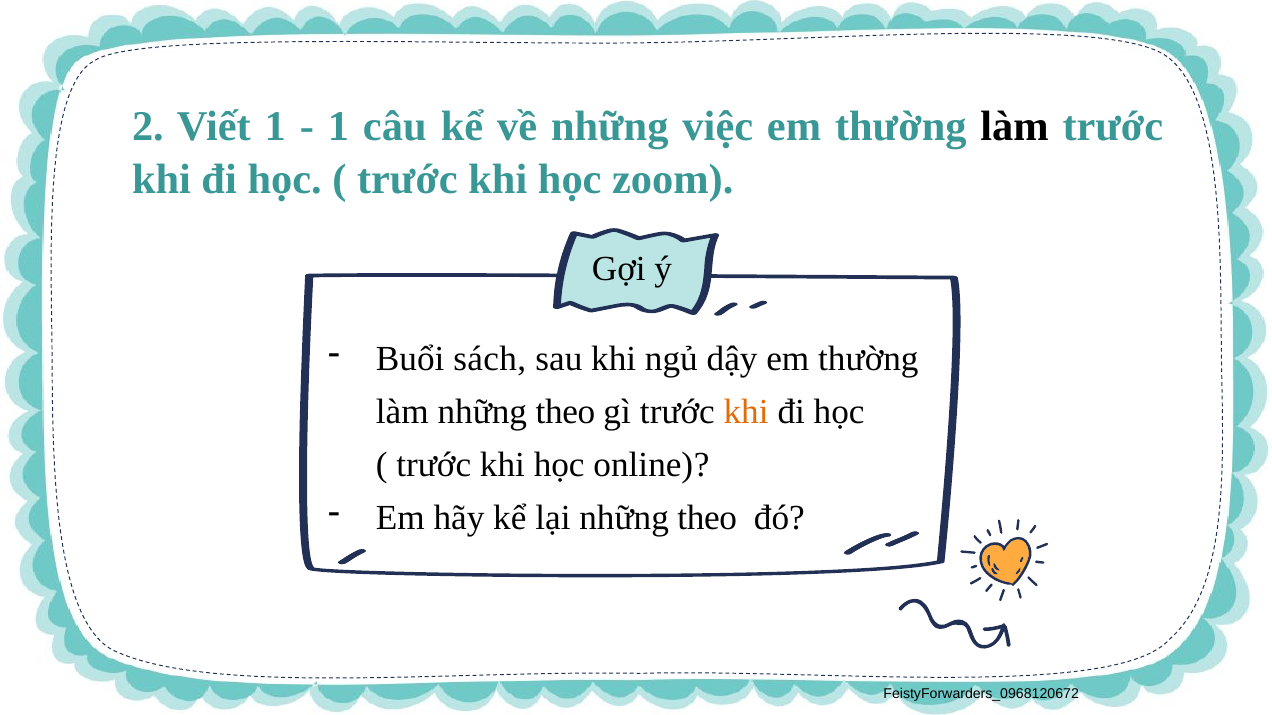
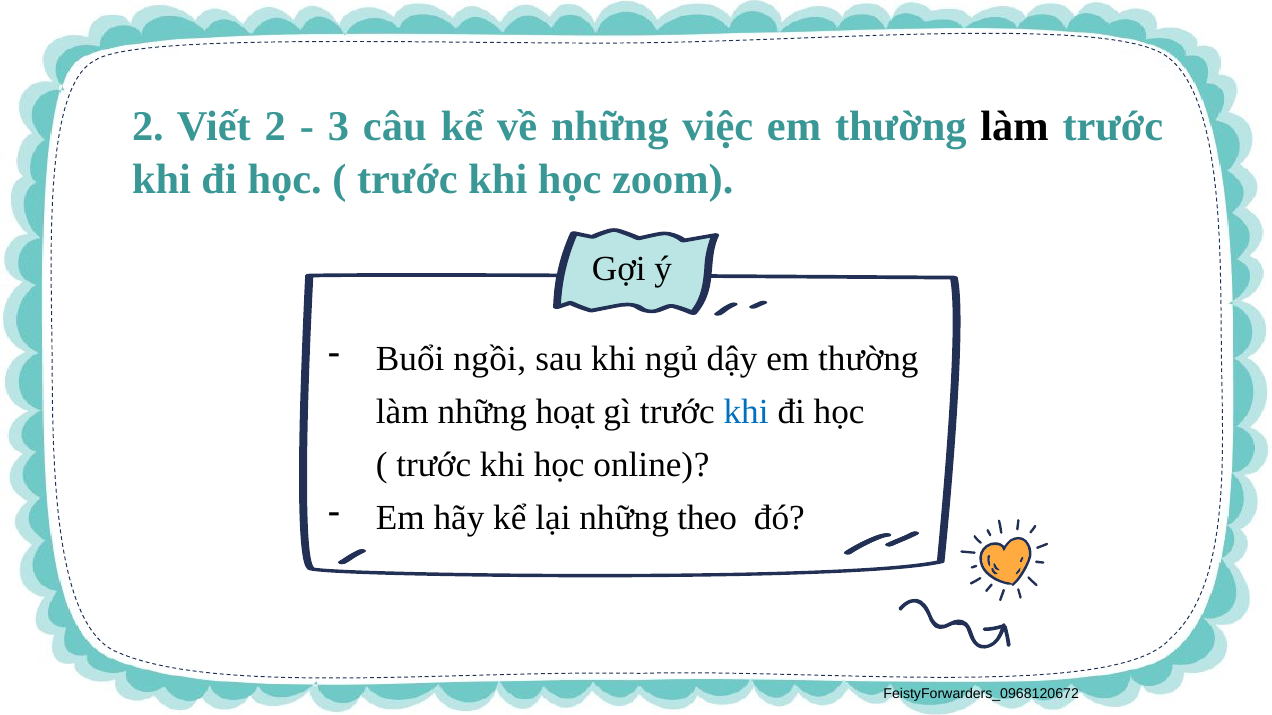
Viết 1: 1 -> 2
1 at (338, 127): 1 -> 3
sách: sách -> ngồi
làm những theo: theo -> hoạt
khi at (746, 412) colour: orange -> blue
